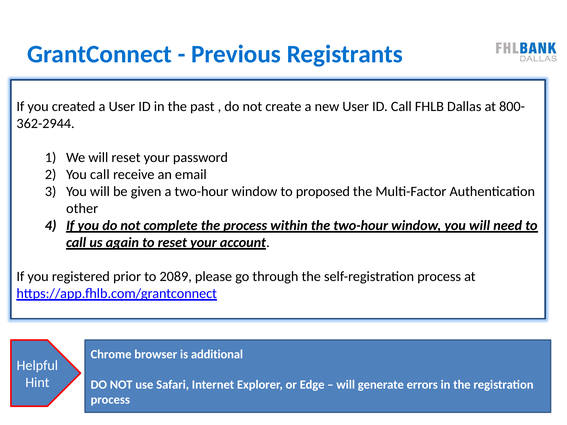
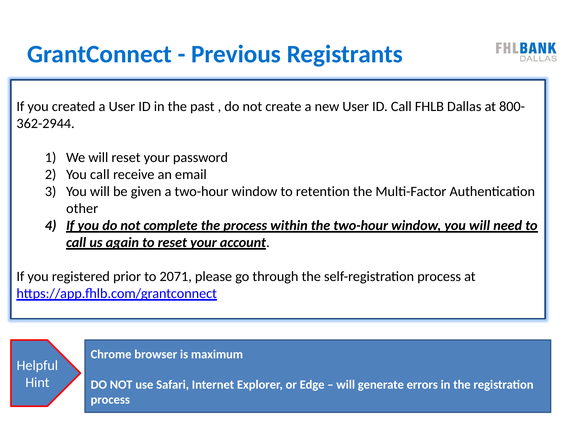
proposed: proposed -> retention
2089: 2089 -> 2071
additional: additional -> maximum
